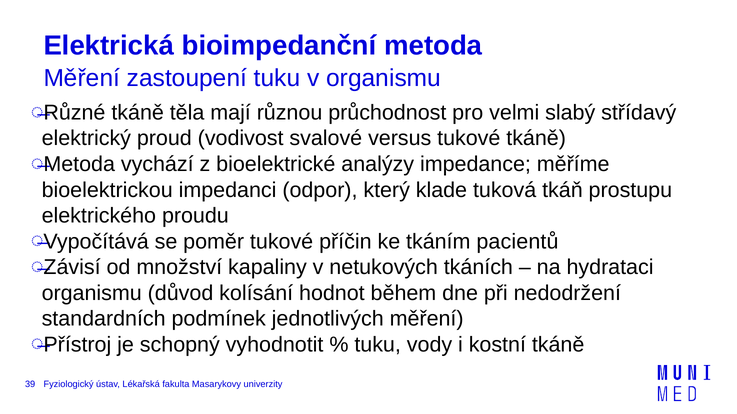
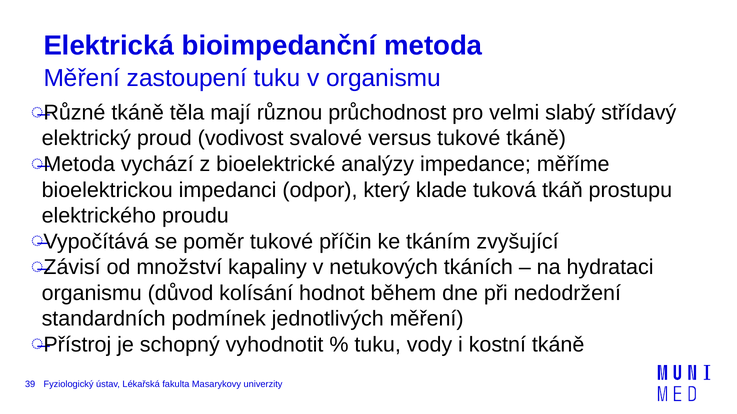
pacientů: pacientů -> zvyšující
